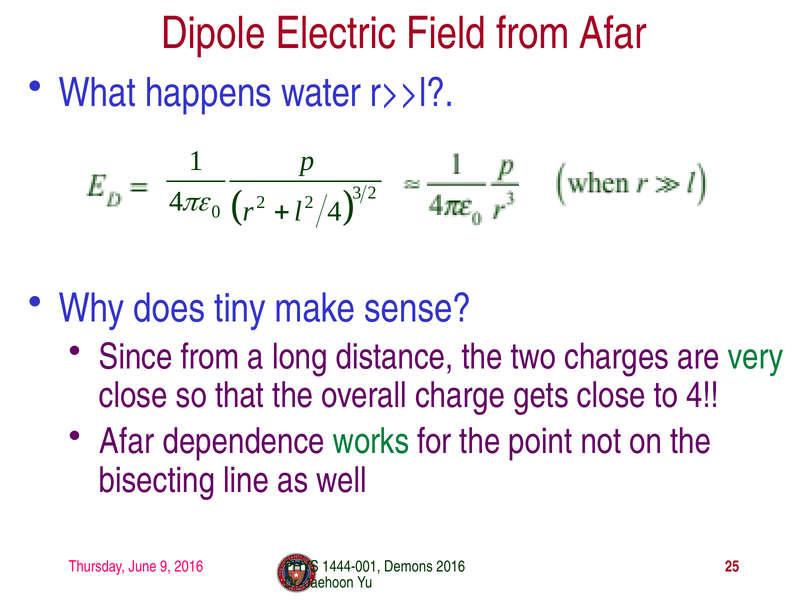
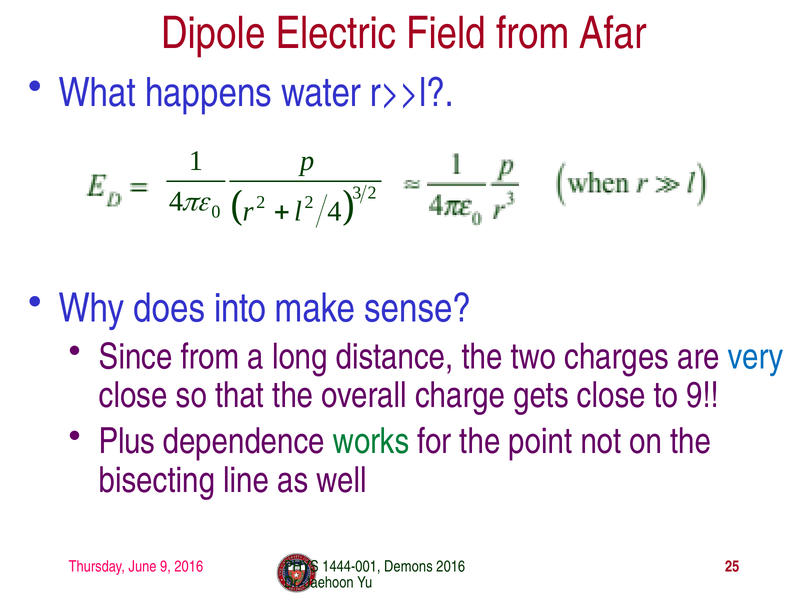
tiny: tiny -> into
very colour: green -> blue
to 4: 4 -> 9
Afar at (127, 442): Afar -> Plus
